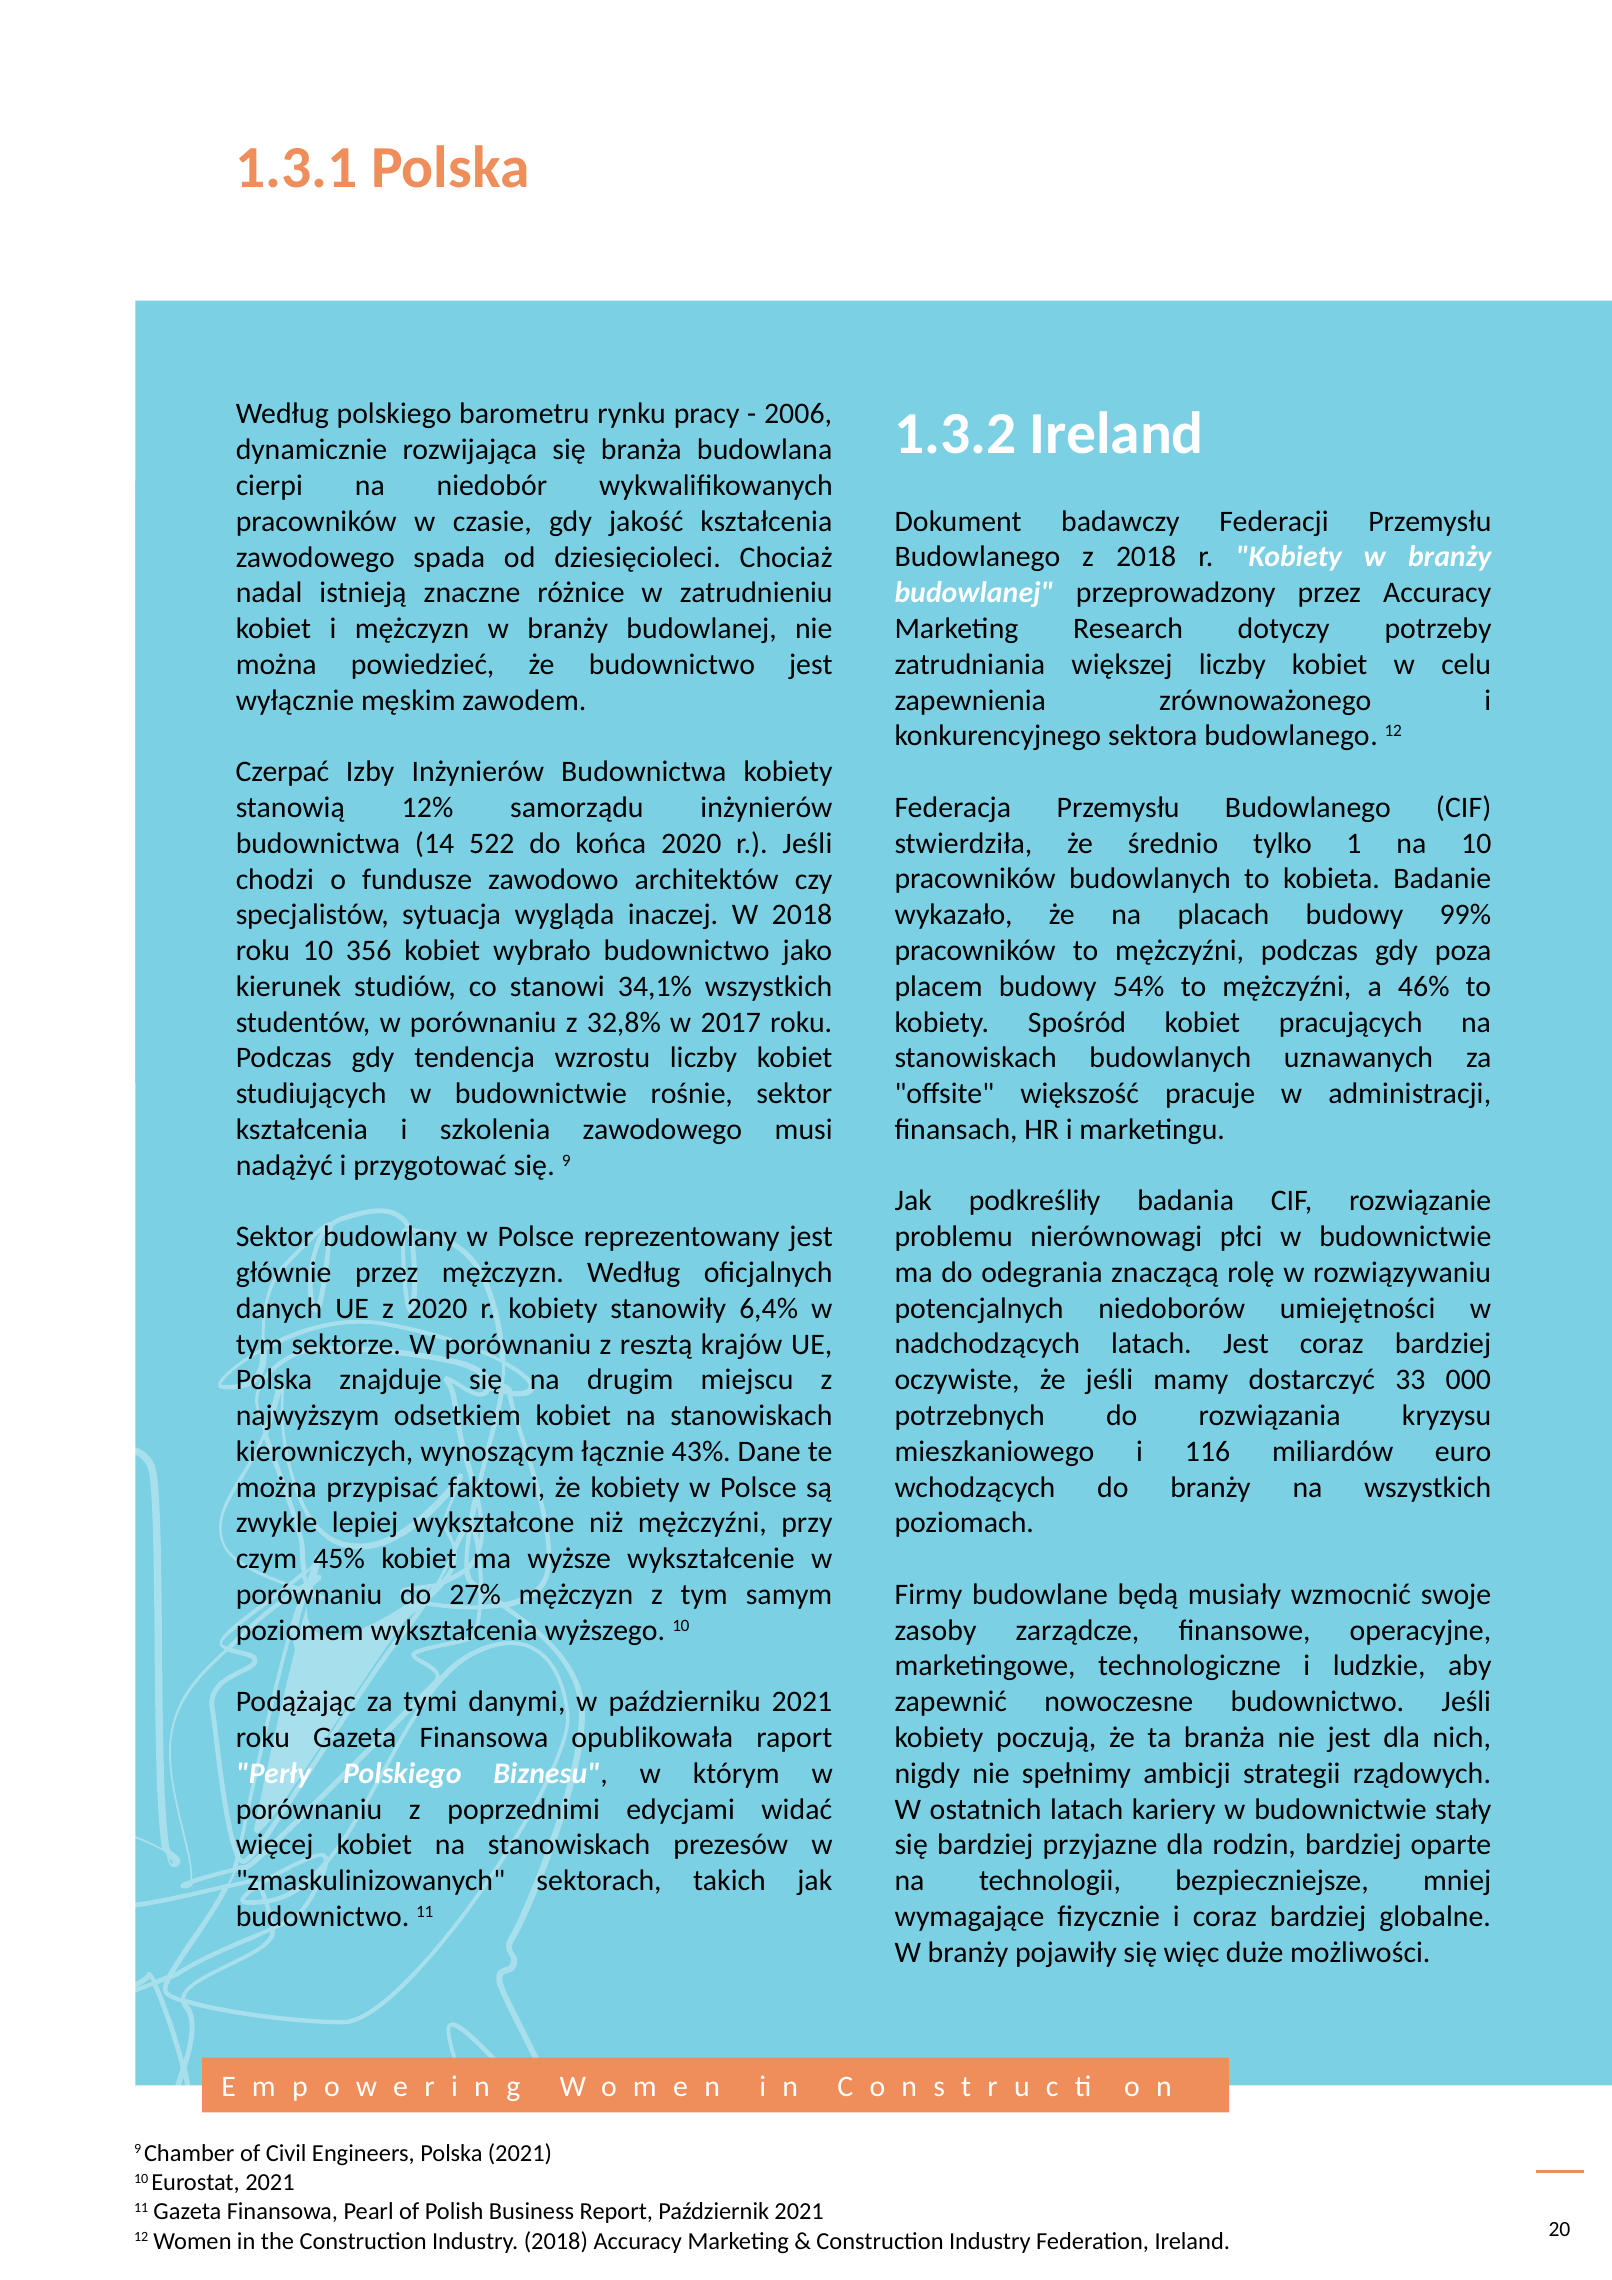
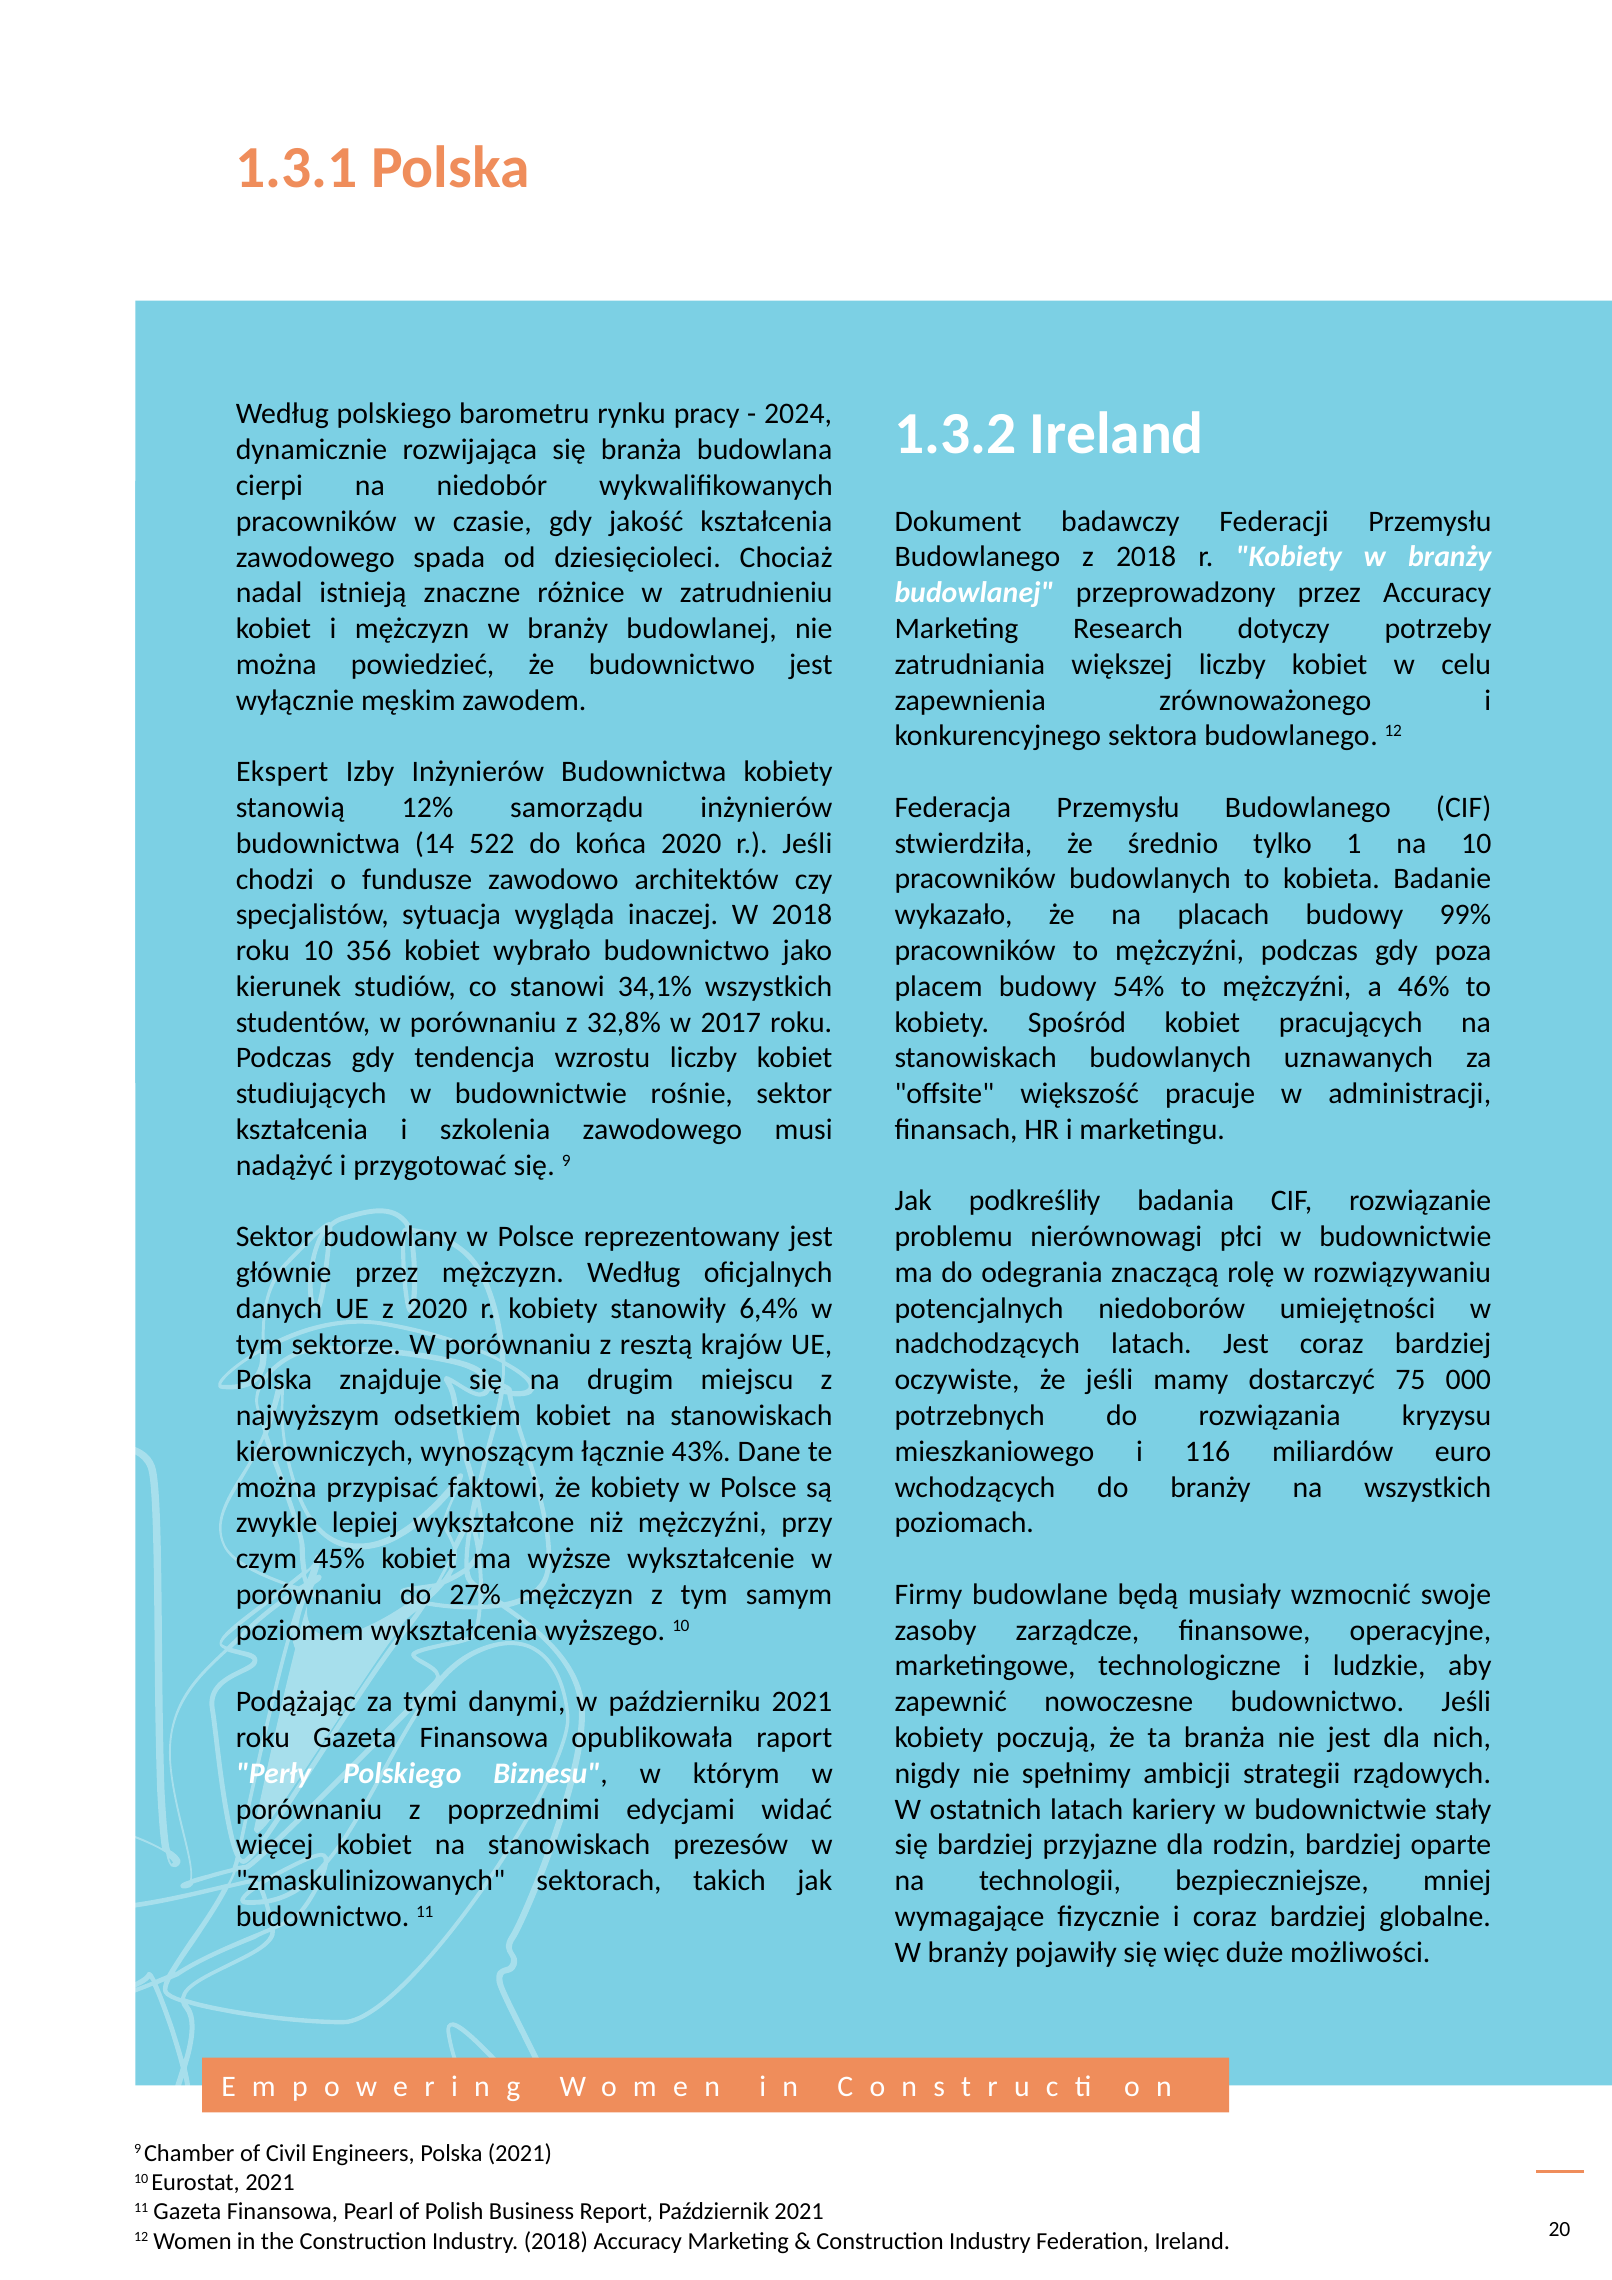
2006: 2006 -> 2024
Czerpać: Czerpać -> Ekspert
33: 33 -> 75
